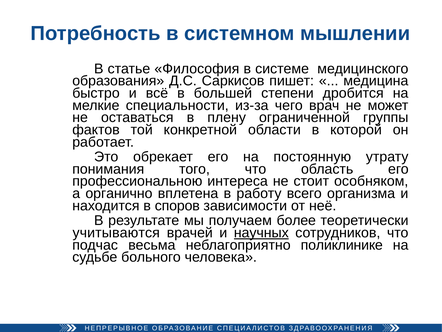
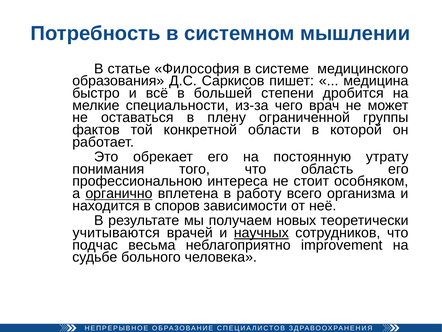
органично underline: none -> present
более: более -> новых
поликлинике: поликлинике -> improvement
